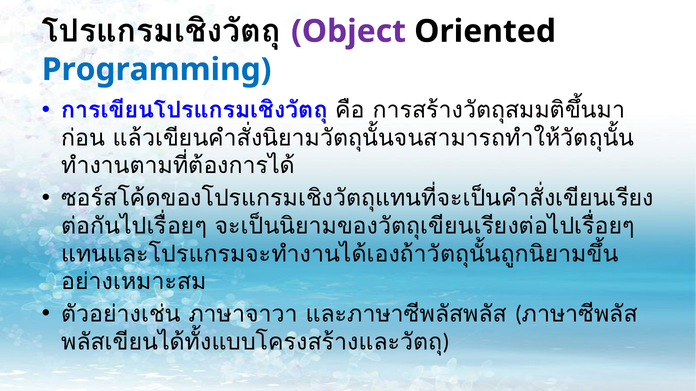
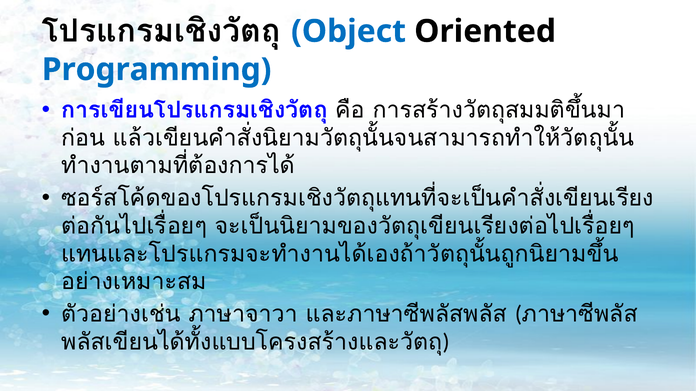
Object colour: purple -> blue
